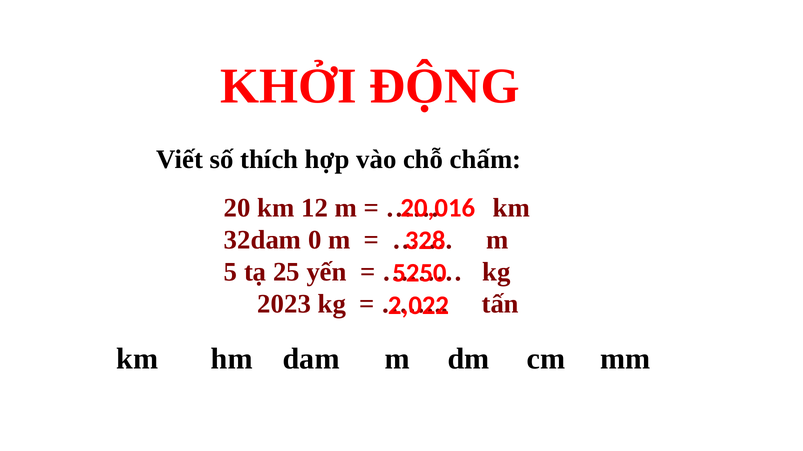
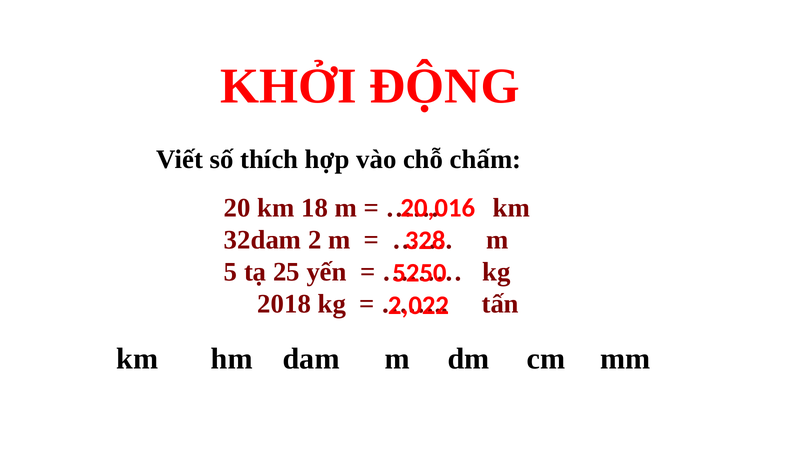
12: 12 -> 18
0: 0 -> 2
2023: 2023 -> 2018
